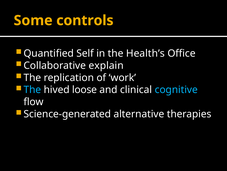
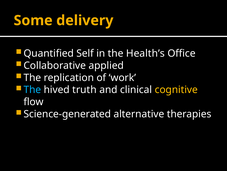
controls: controls -> delivery
explain: explain -> applied
loose: loose -> truth
cognitive colour: light blue -> yellow
